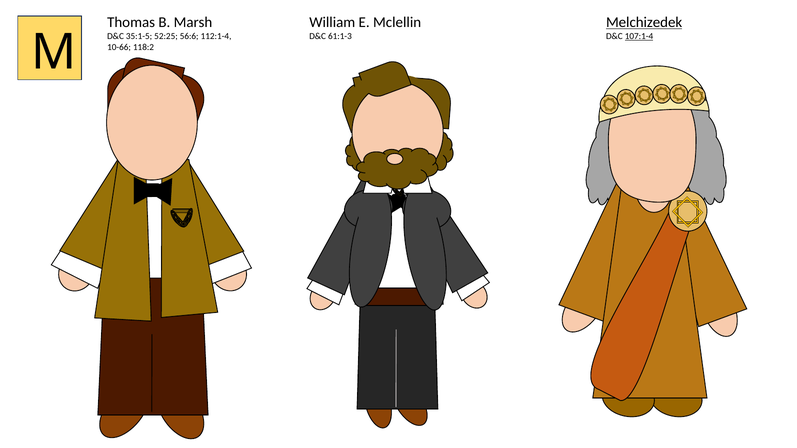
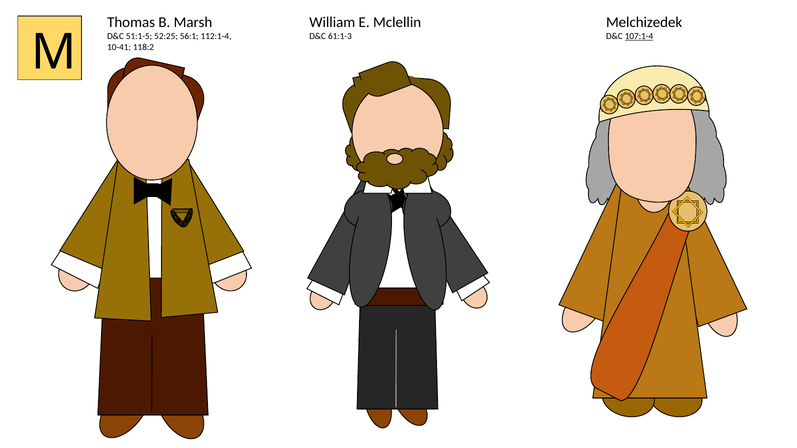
Melchizedek underline: present -> none
35:1-5: 35:1-5 -> 51:1-5
56:6: 56:6 -> 56:1
10-66: 10-66 -> 10-41
